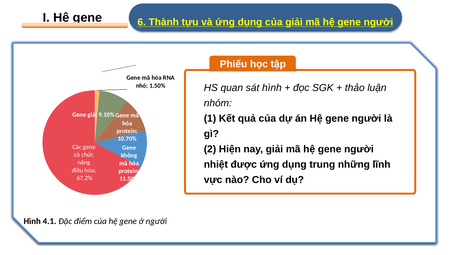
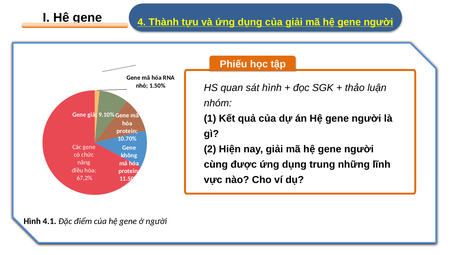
6: 6 -> 4
nhiệt: nhiệt -> cùng
